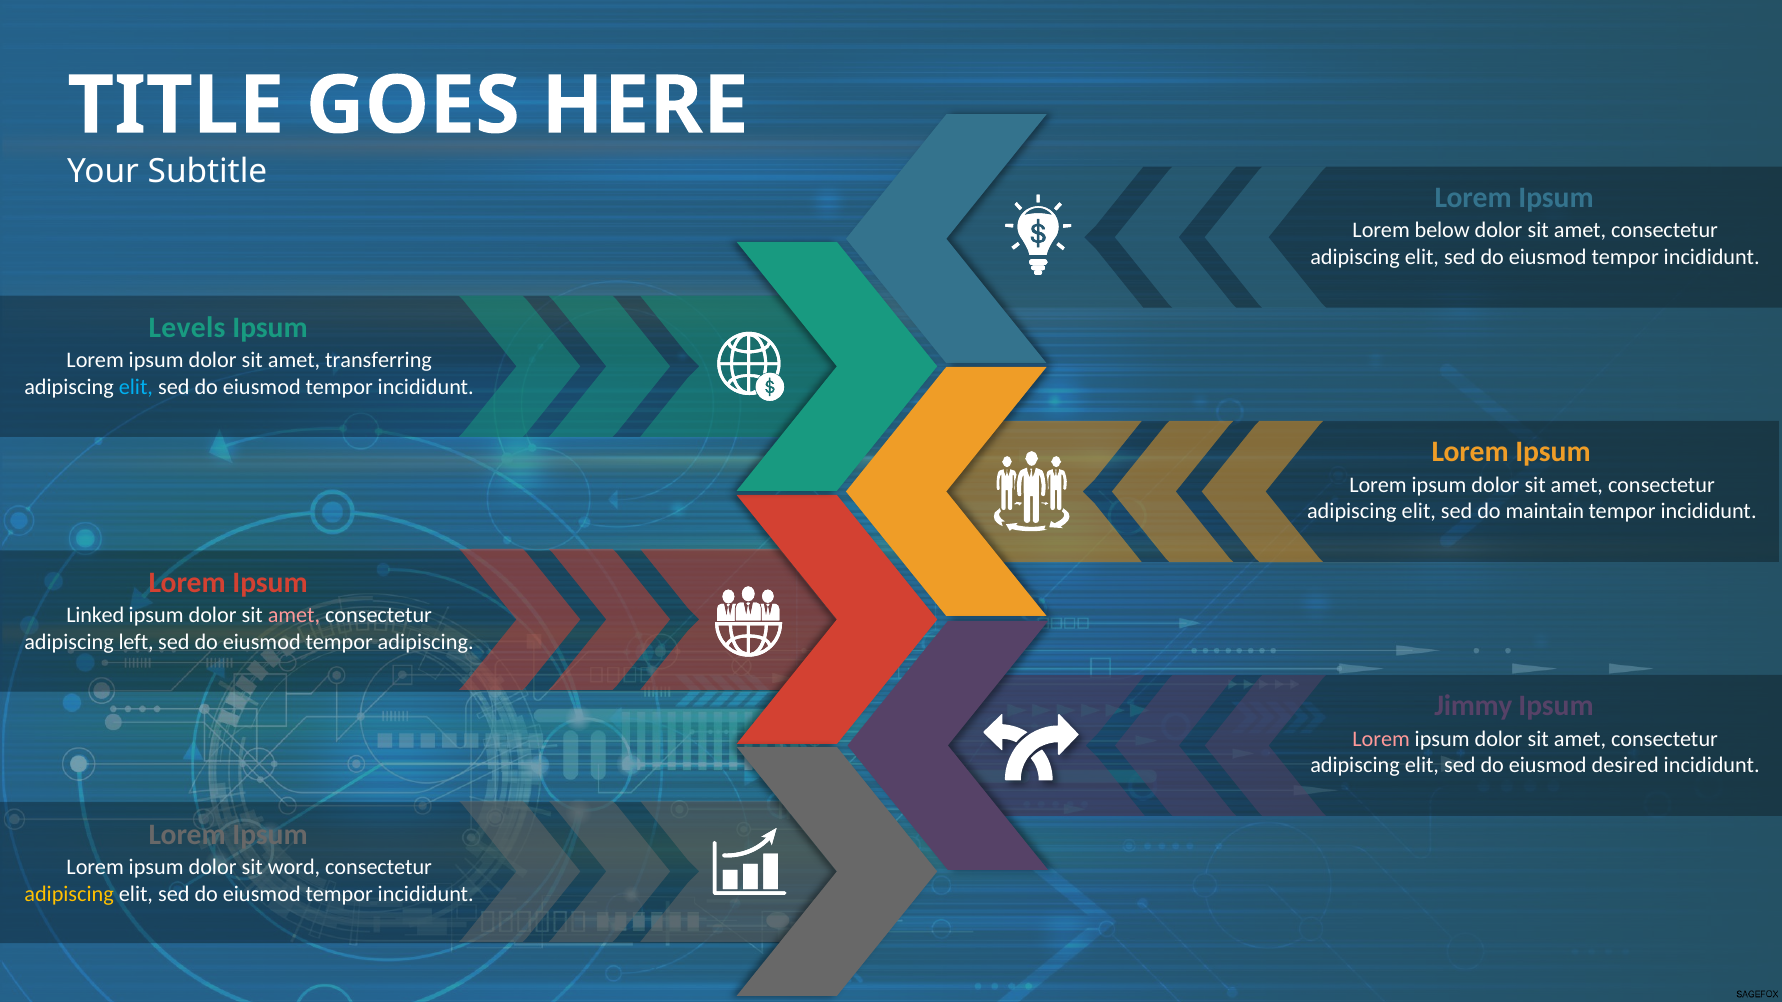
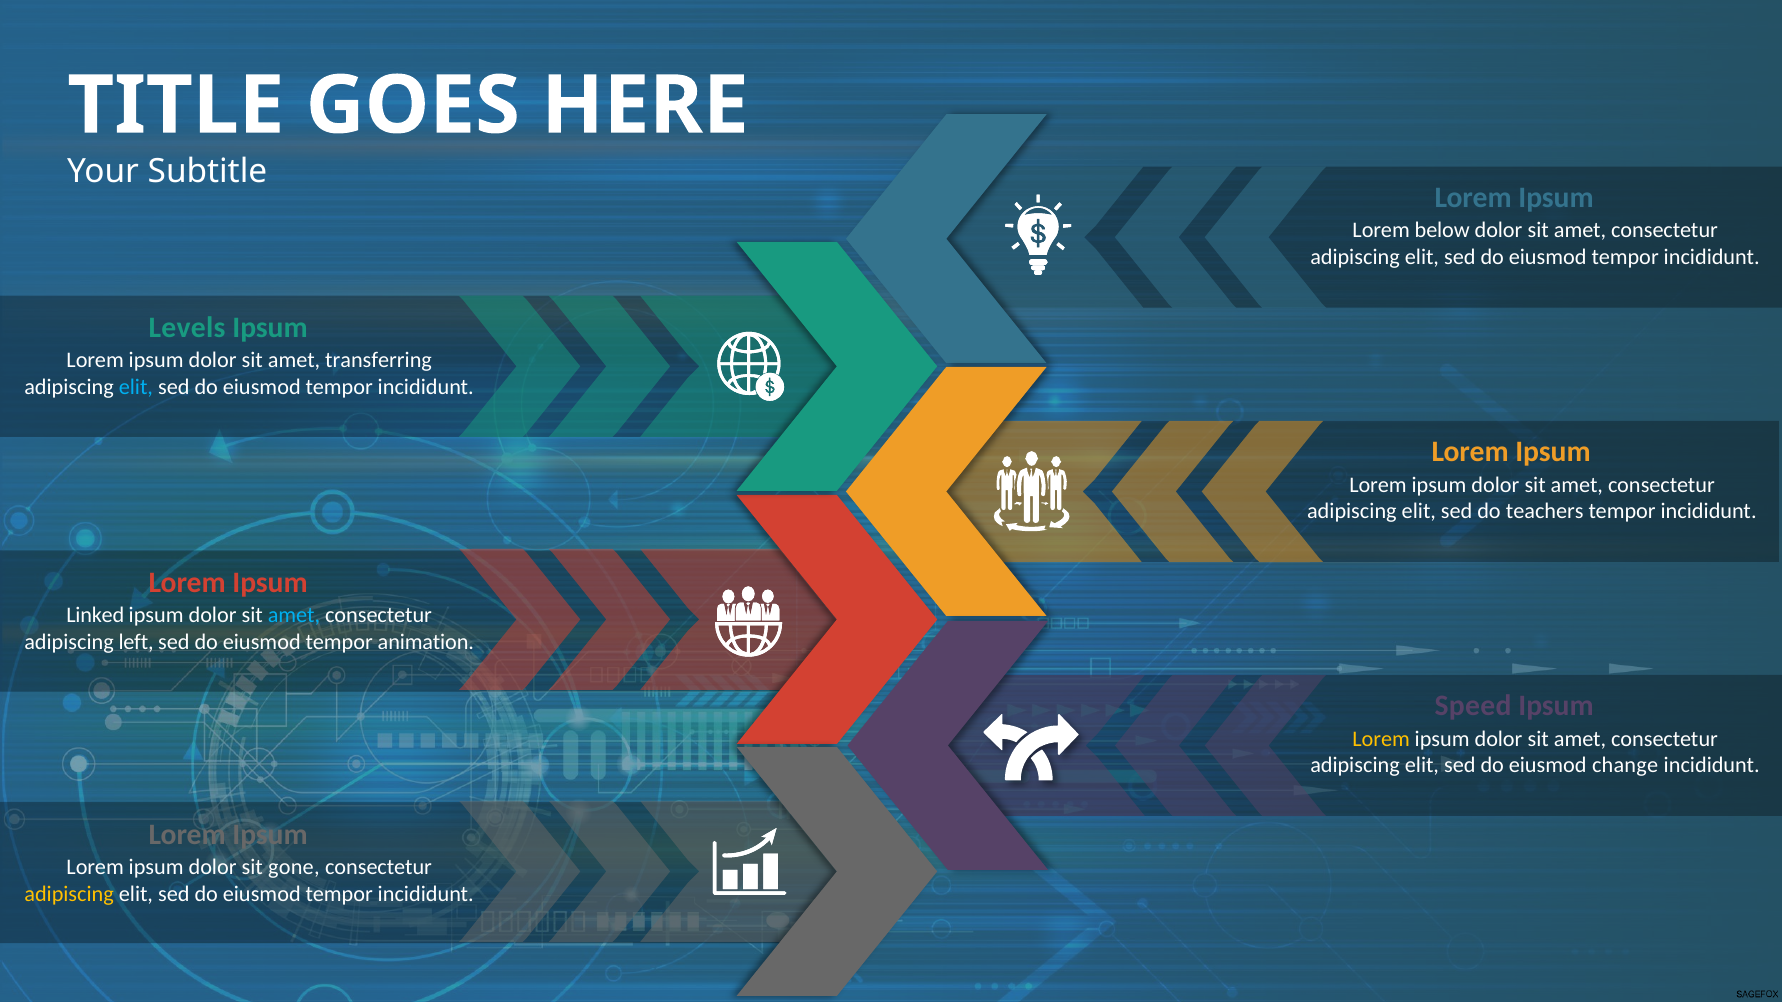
maintain: maintain -> teachers
amet at (294, 615) colour: pink -> light blue
tempor adipiscing: adipiscing -> animation
Jimmy: Jimmy -> Speed
Lorem at (1381, 739) colour: pink -> yellow
desired: desired -> change
word: word -> gone
